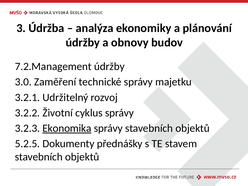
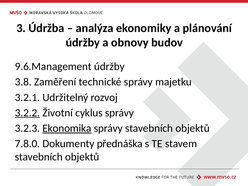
7.2.Management: 7.2.Management -> 9.6.Management
3.0: 3.0 -> 3.8
3.2.2 underline: none -> present
5.2.5: 5.2.5 -> 7.8.0
přednášky: přednášky -> přednáška
